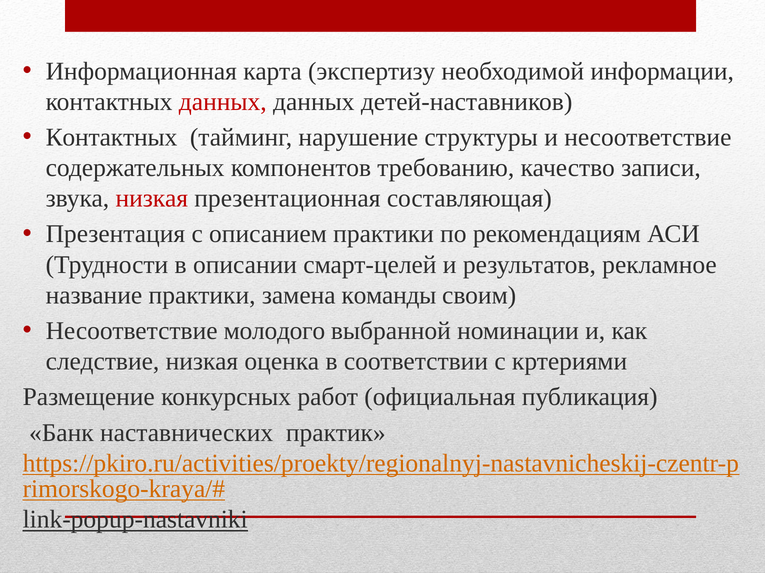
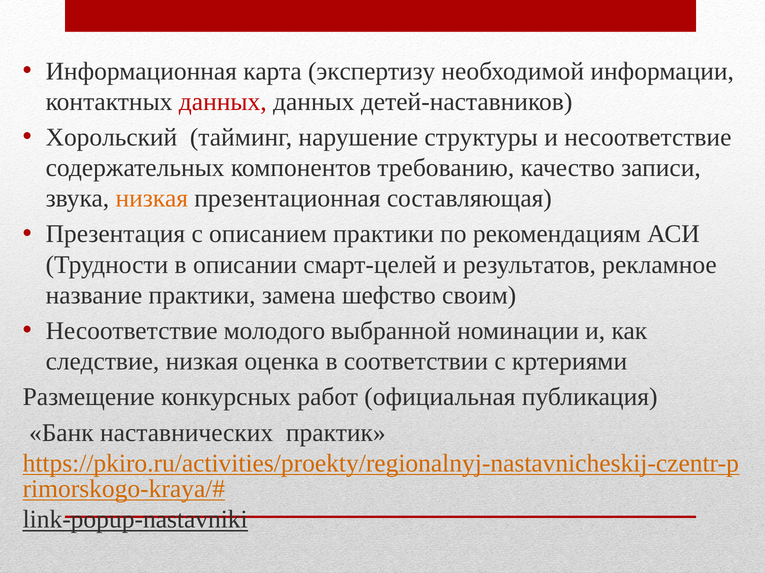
Контактных at (111, 138): Контактных -> Хорольский
низкая at (152, 199) colour: red -> orange
команды: команды -> шефство
